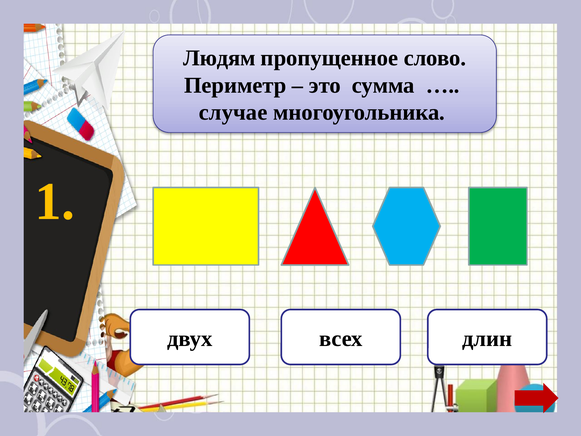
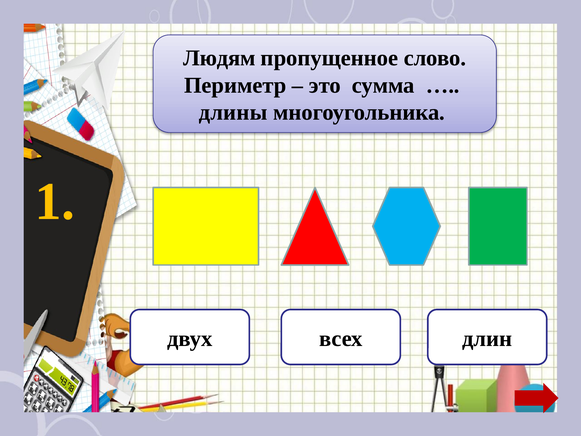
случае: случае -> длины
